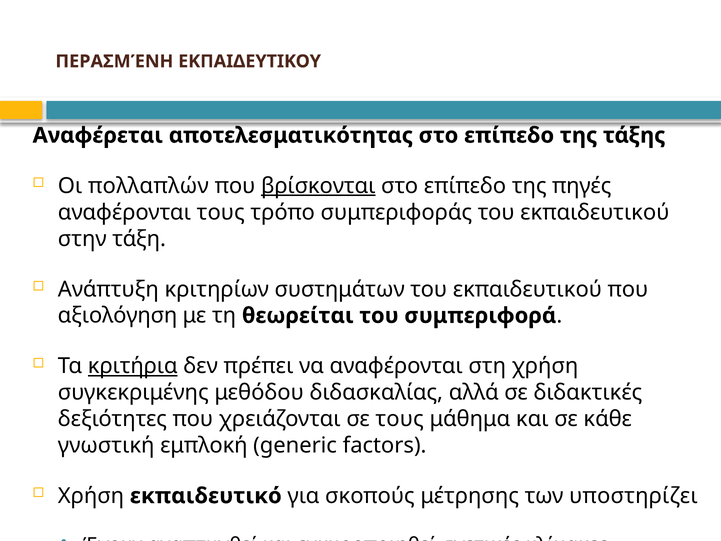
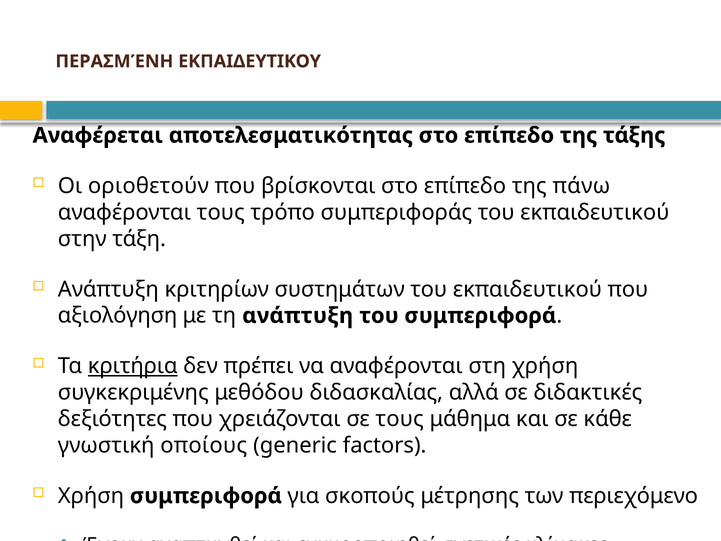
πολλαπλών: πολλαπλών -> οριοθετούν
βρίσκονται underline: present -> none
πηγές: πηγές -> πάνω
τη θεωρείται: θεωρείται -> ανάπτυξη
εμπλοκή: εμπλοκή -> οποίους
Χρήση εκπαιδευτικό: εκπαιδευτικό -> συμπεριφορά
υποστηρίζει: υποστηρίζει -> περιεχόμενο
